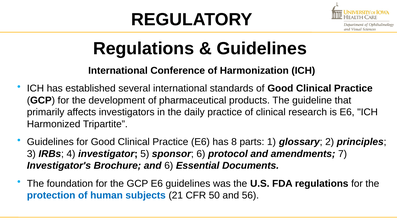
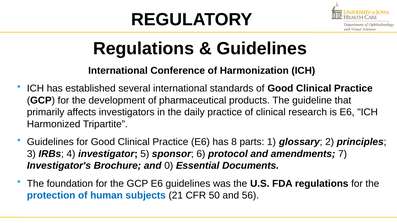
and 6: 6 -> 0
